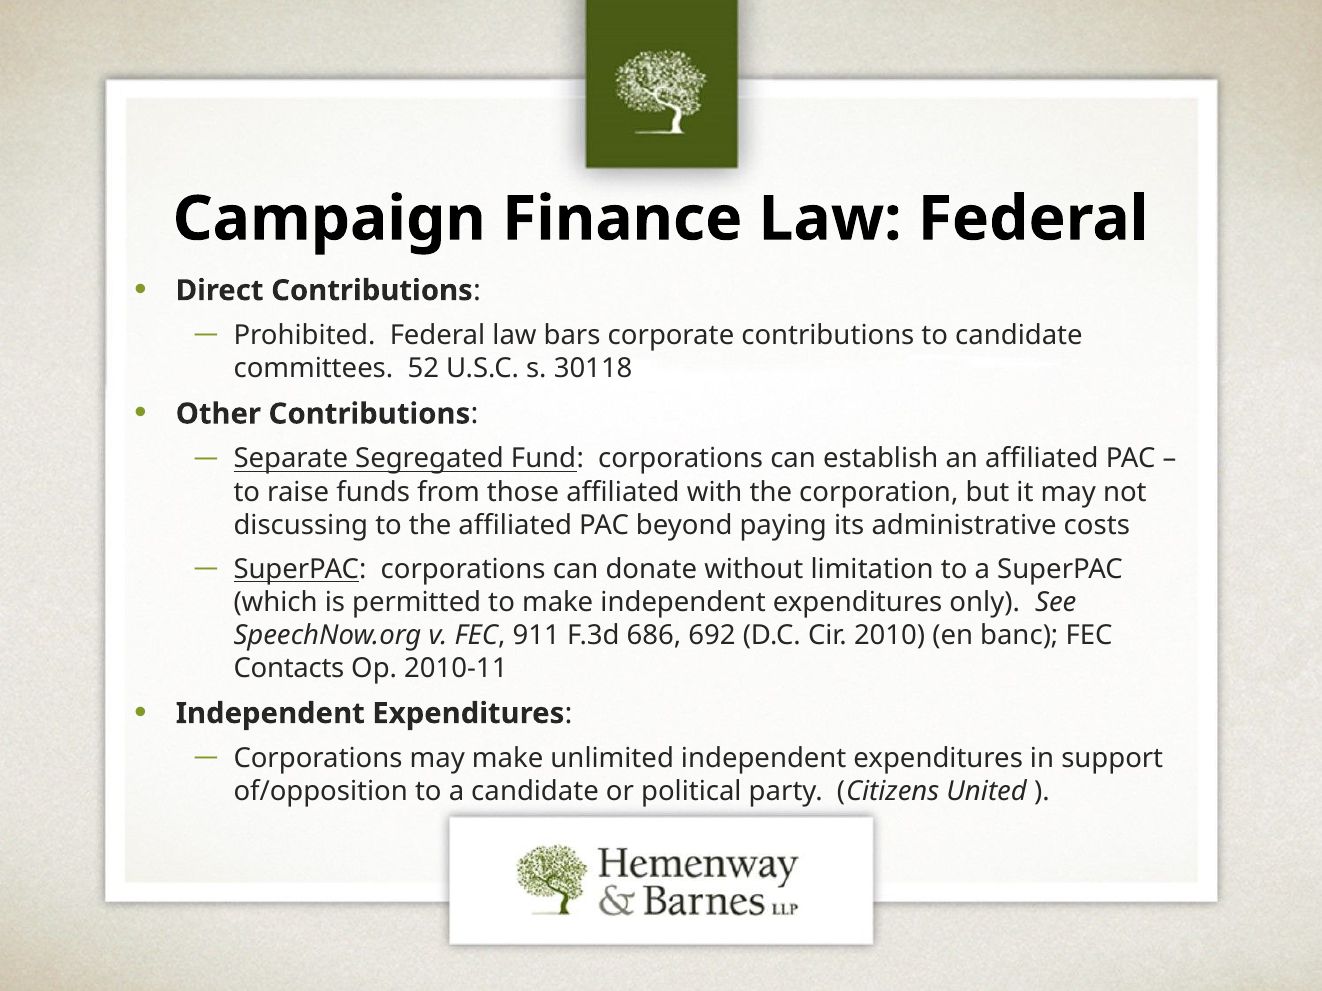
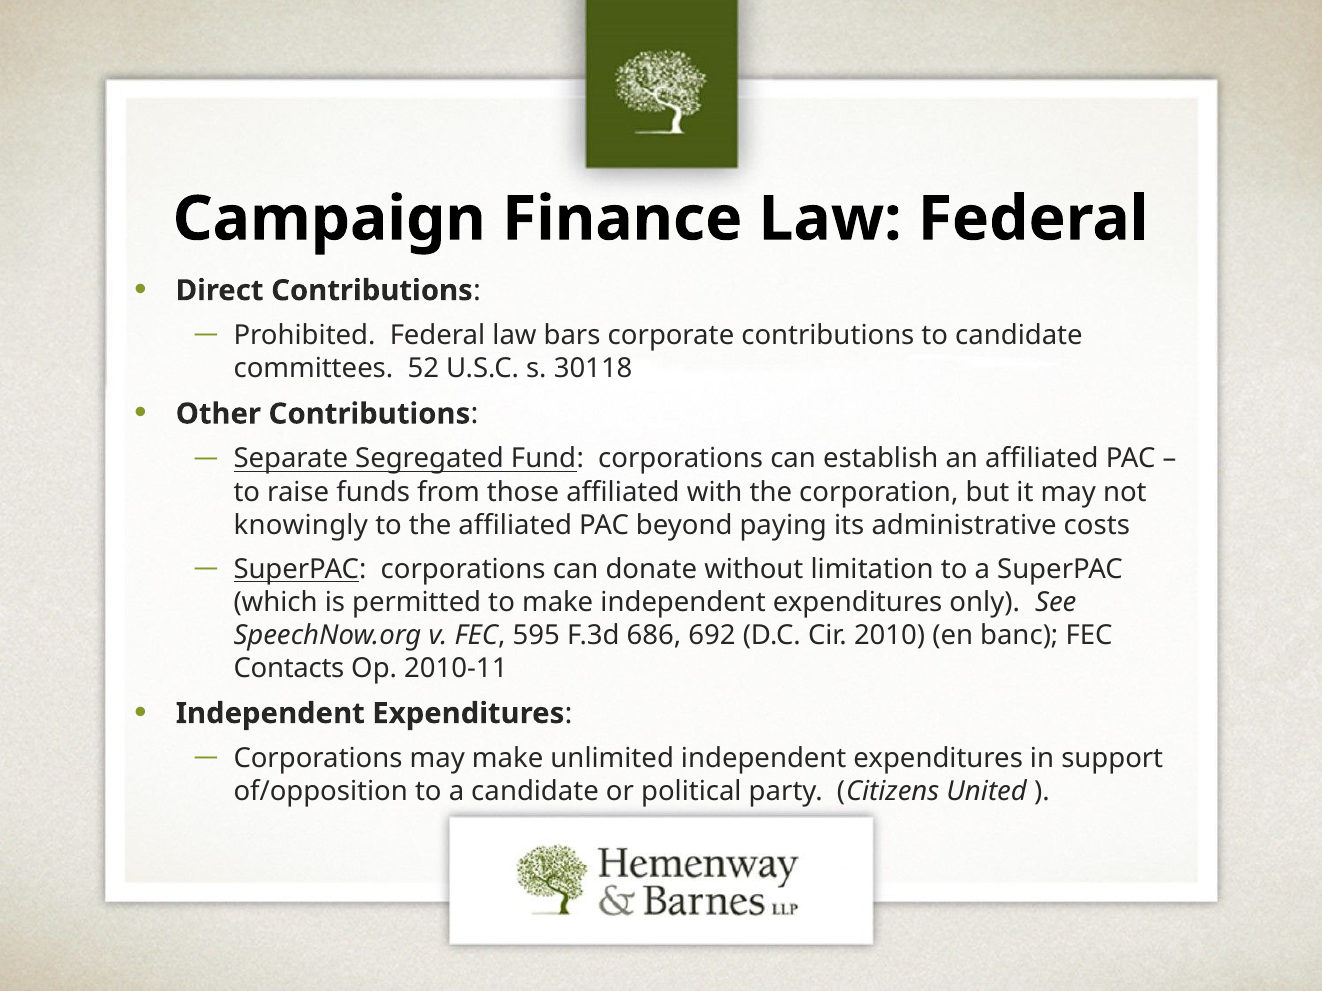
discussing: discussing -> knowingly
911: 911 -> 595
